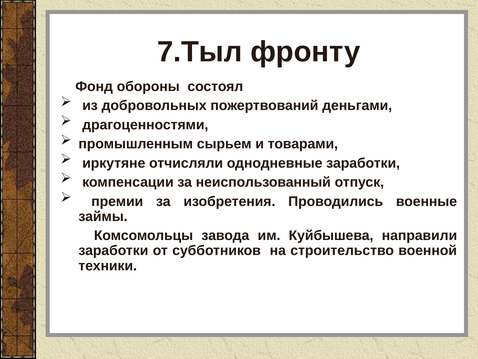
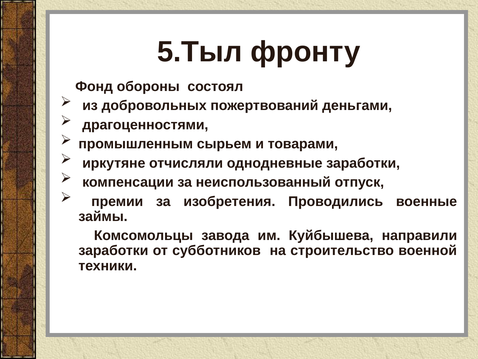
7.Тыл: 7.Тыл -> 5.Тыл
